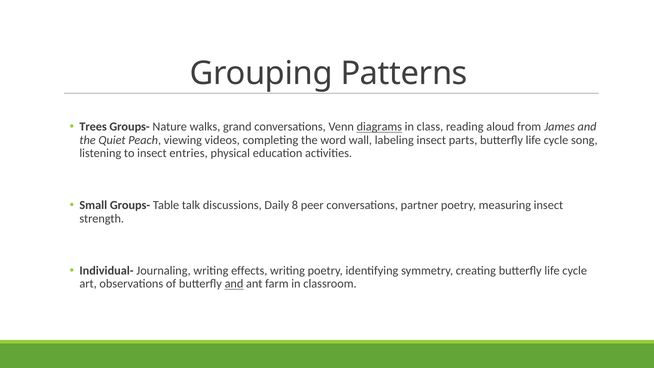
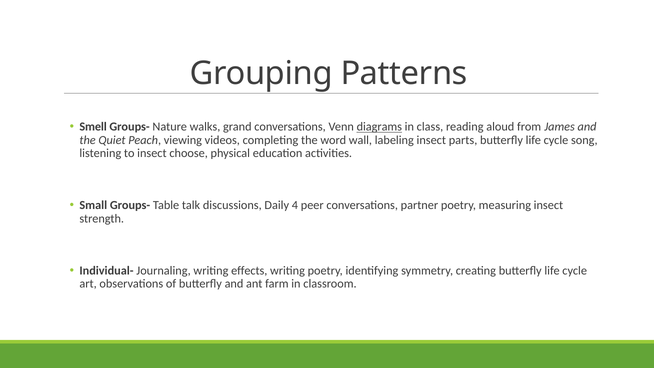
Trees: Trees -> Smell
entries: entries -> choose
8: 8 -> 4
and at (234, 284) underline: present -> none
